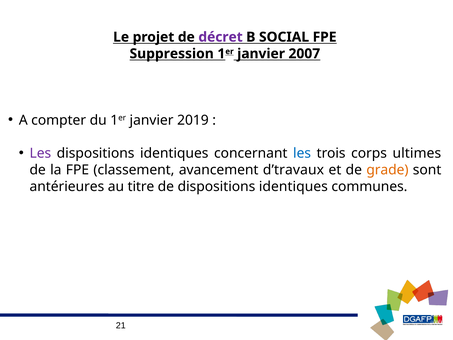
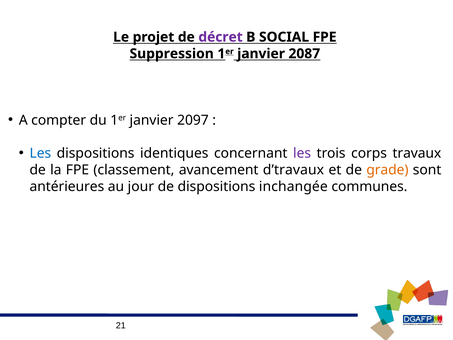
2007: 2007 -> 2087
2019: 2019 -> 2097
Les at (40, 153) colour: purple -> blue
les at (302, 153) colour: blue -> purple
ultimes: ultimes -> travaux
titre: titre -> jour
de dispositions identiques: identiques -> inchangée
